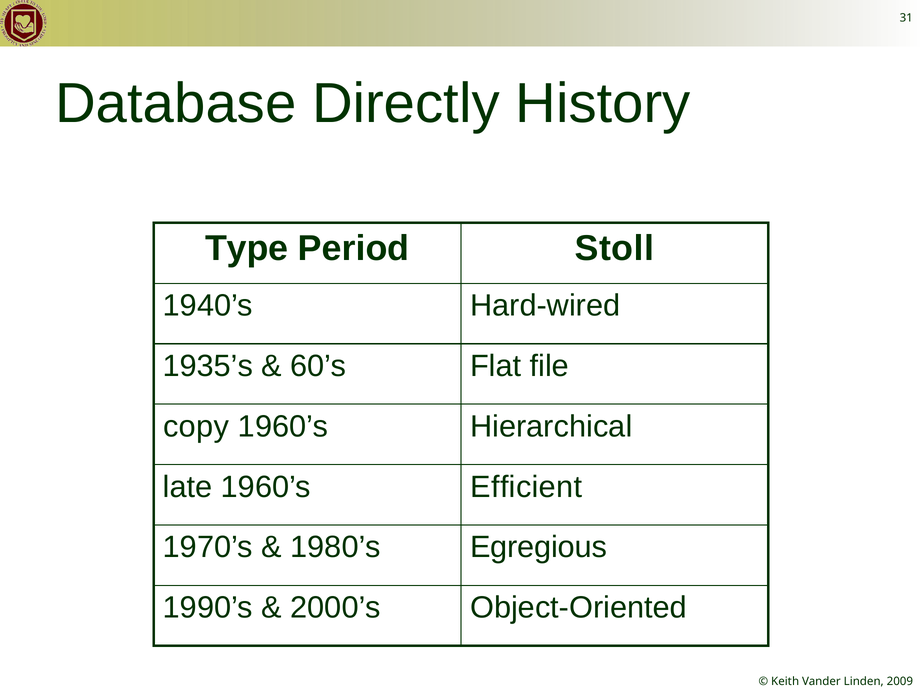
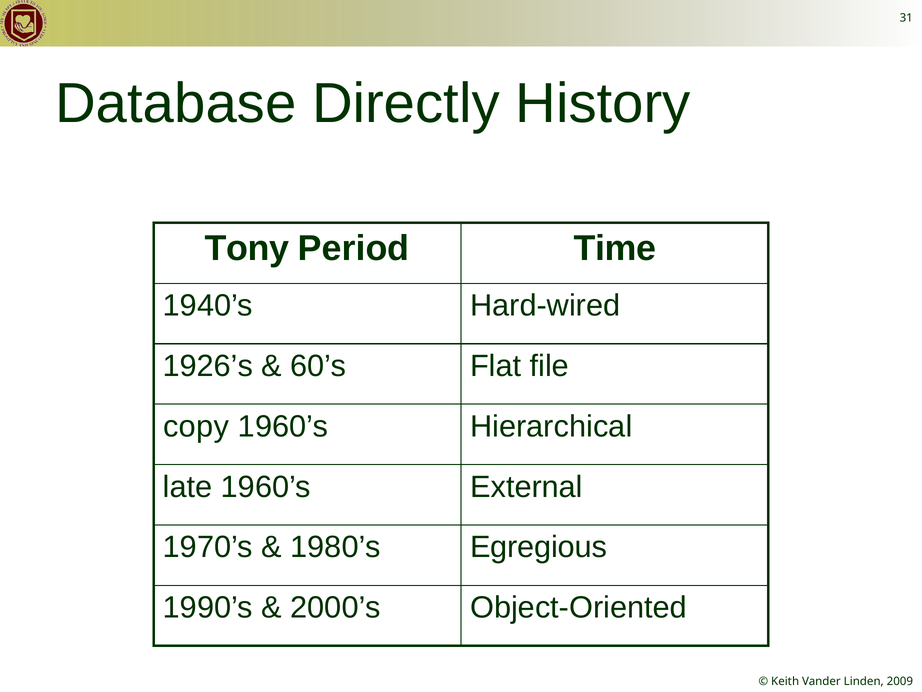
Type: Type -> Tony
Stoll: Stoll -> Time
1935’s: 1935’s -> 1926’s
Efficient: Efficient -> External
